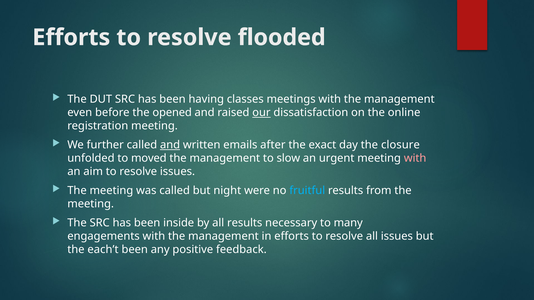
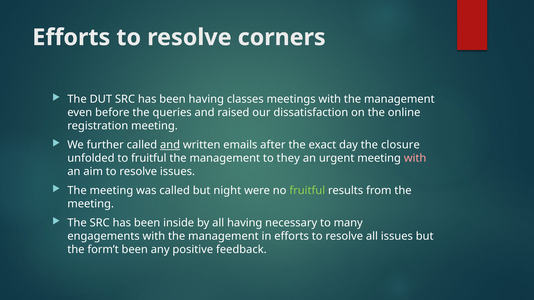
flooded: flooded -> corners
opened: opened -> queries
our underline: present -> none
to moved: moved -> fruitful
slow: slow -> they
fruitful at (307, 191) colour: light blue -> light green
all results: results -> having
each’t: each’t -> form’t
